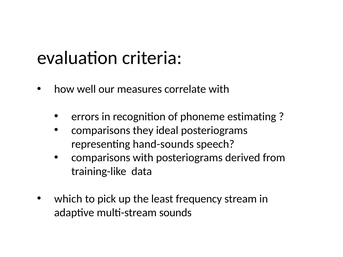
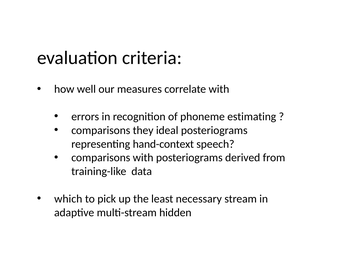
hand-sounds: hand-sounds -> hand-context
frequency: frequency -> necessary
sounds: sounds -> hidden
